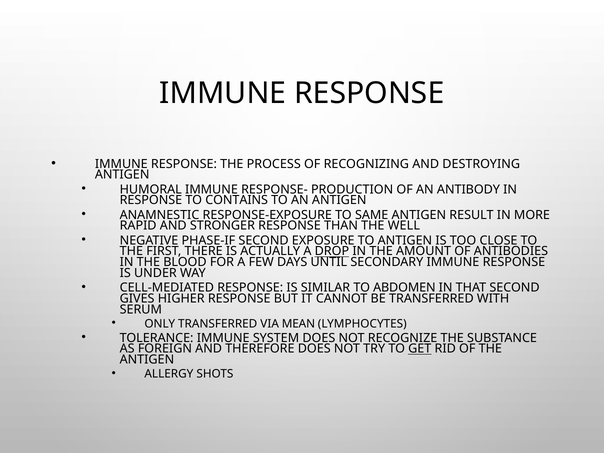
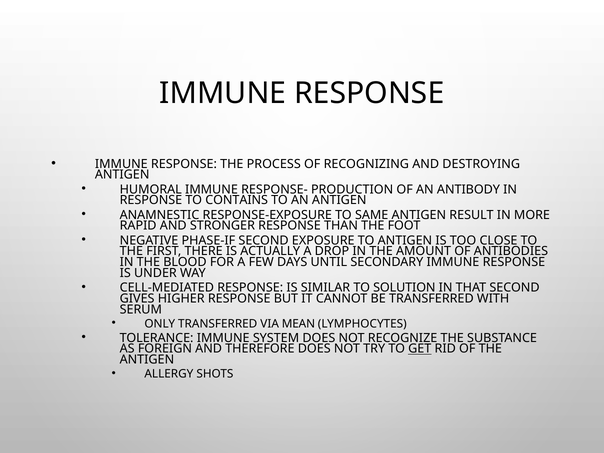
WELL: WELL -> FOOT
DROP underline: present -> none
ABDOMEN: ABDOMEN -> SOLUTION
